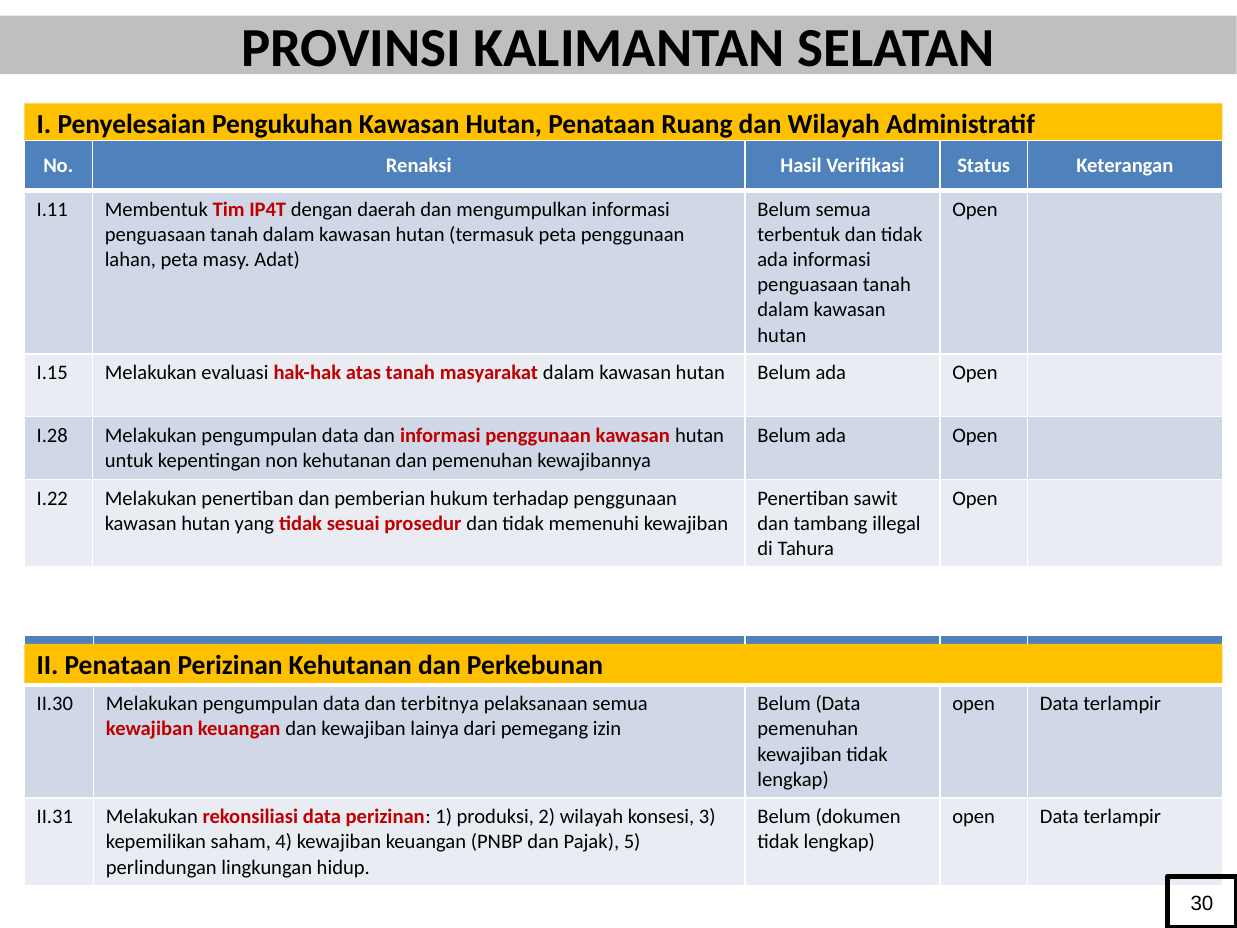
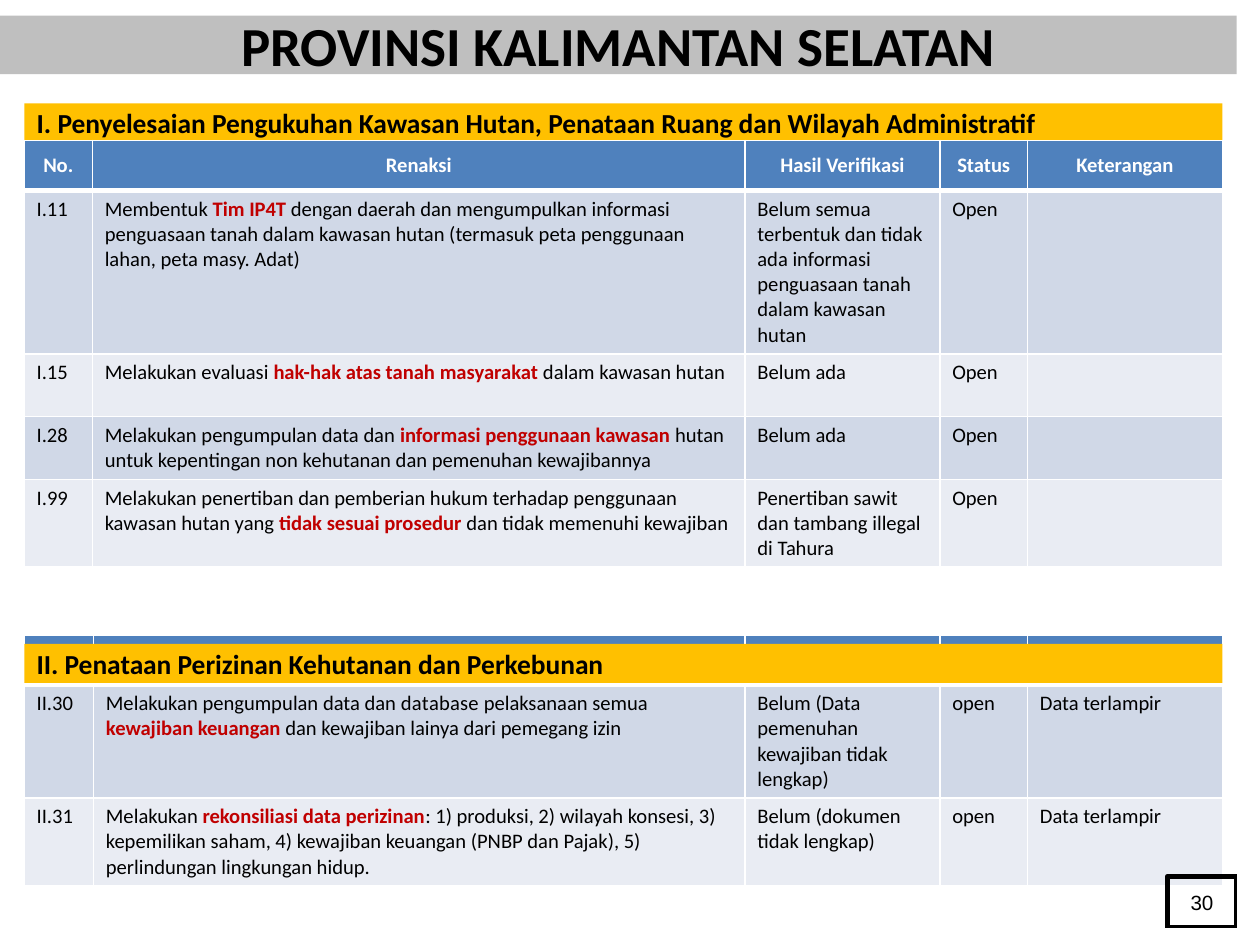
I.22: I.22 -> I.99
terbitnya: terbitnya -> database
